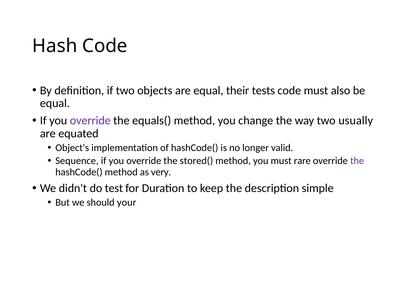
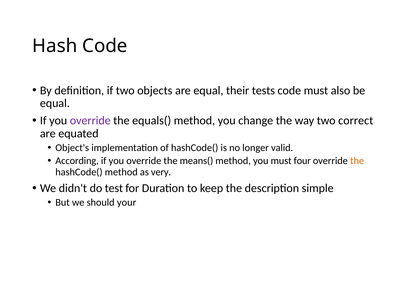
usually: usually -> correct
Sequence: Sequence -> According
stored(: stored( -> means(
rare: rare -> four
the at (357, 161) colour: purple -> orange
